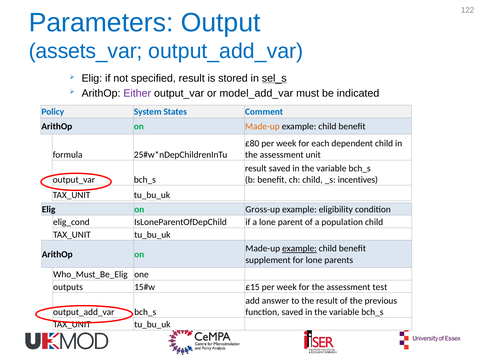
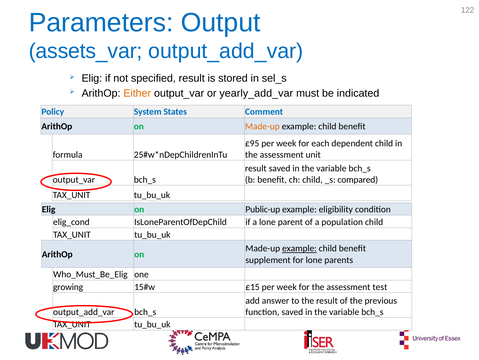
sel_s underline: present -> none
Either colour: purple -> orange
model_add_var: model_add_var -> yearly_add_var
£80: £80 -> £95
incentives: incentives -> compared
Gross-up: Gross-up -> Public-up
outputs: outputs -> growing
